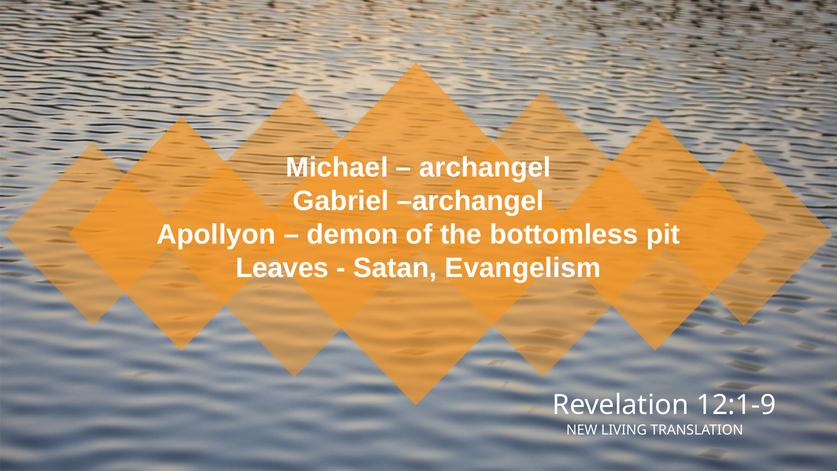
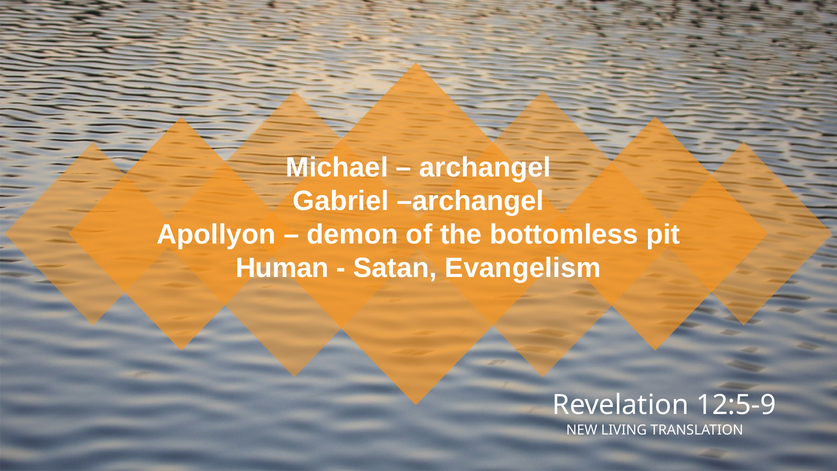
Leaves: Leaves -> Human
12:1-9: 12:1-9 -> 12:5-9
